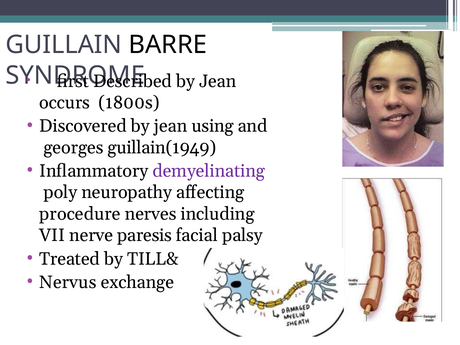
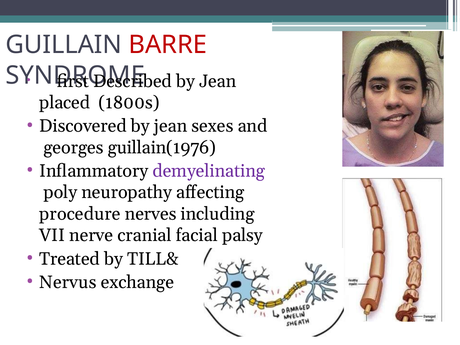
BARRE colour: black -> red
occurs: occurs -> placed
using: using -> sexes
guillain(1949: guillain(1949 -> guillain(1976
paresis: paresis -> cranial
